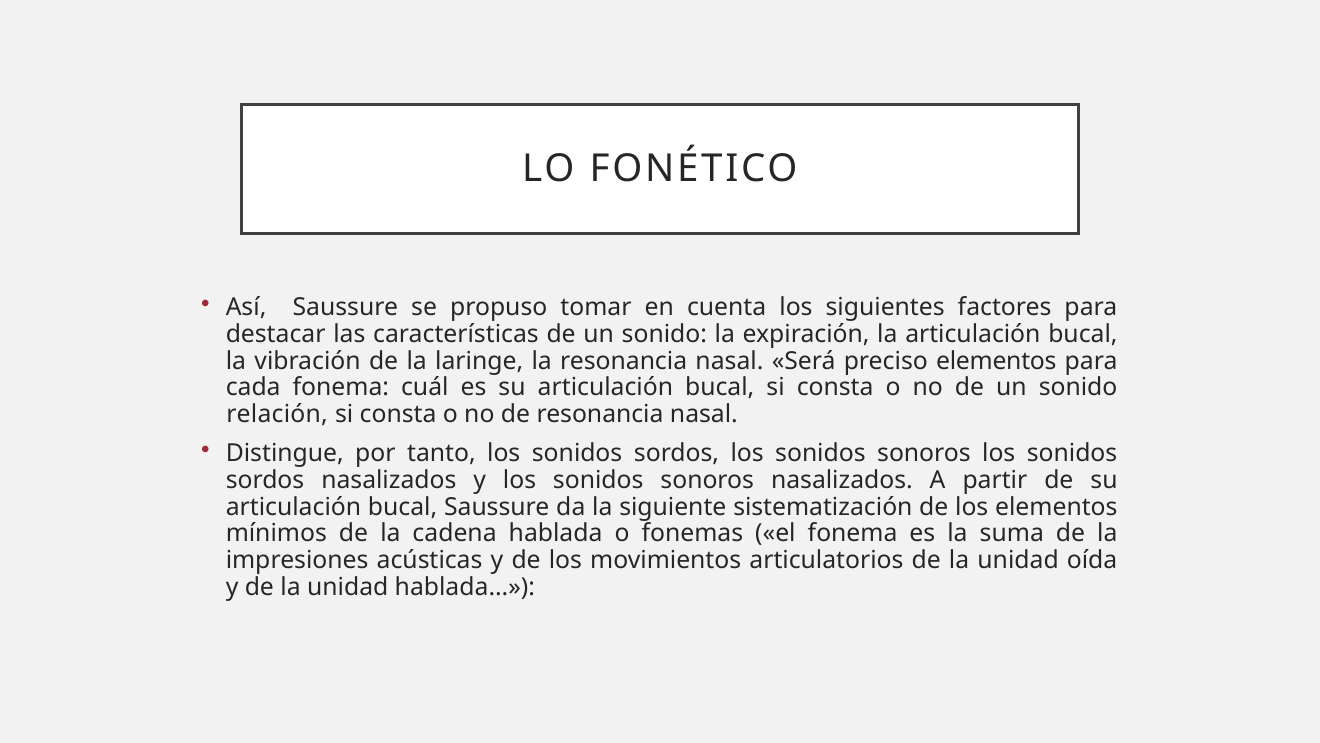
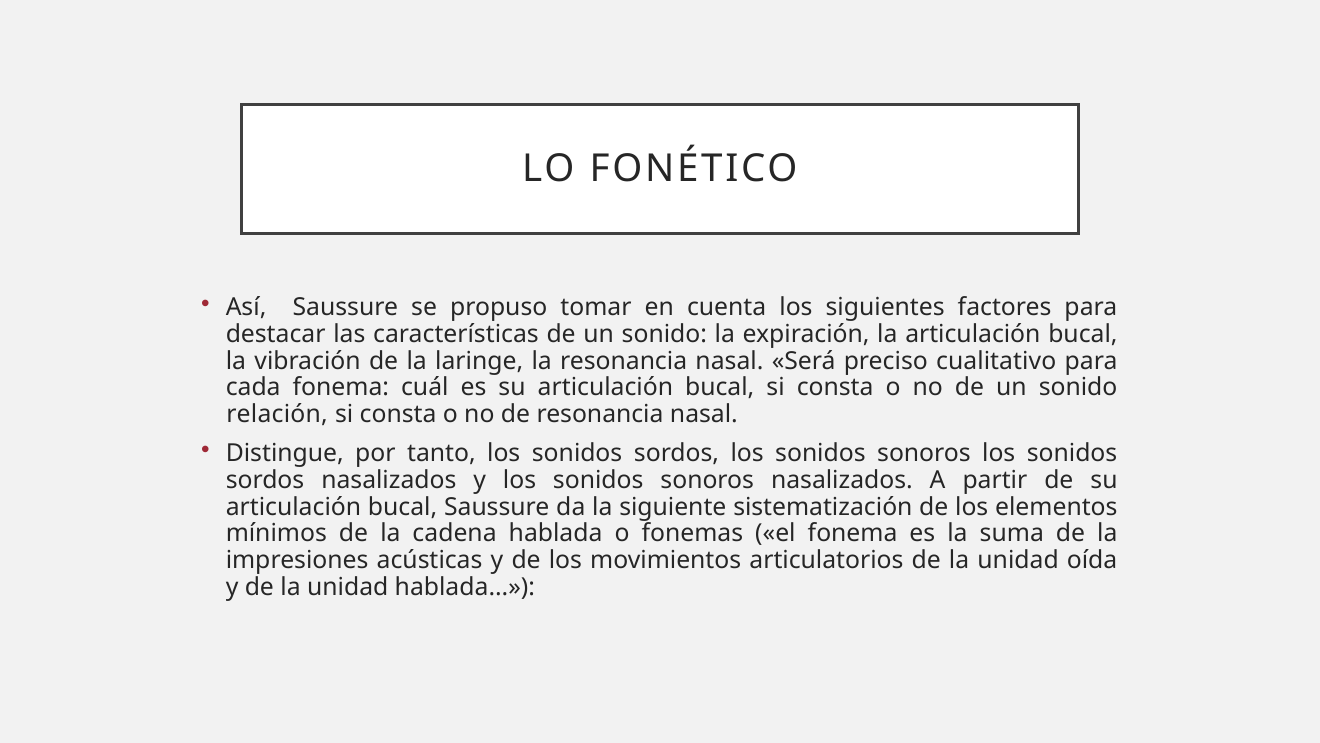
preciso elementos: elementos -> cualitativo
